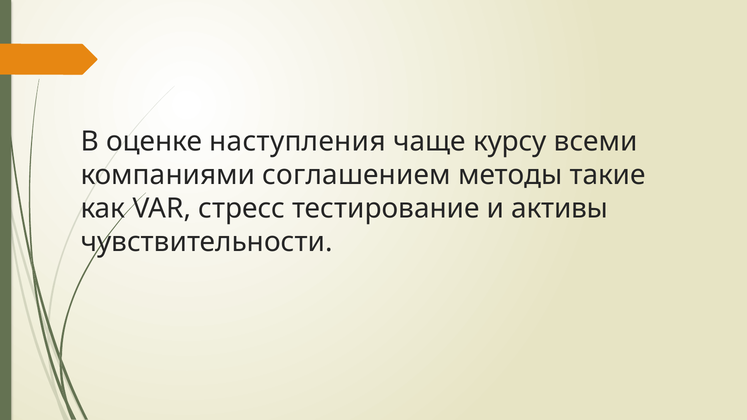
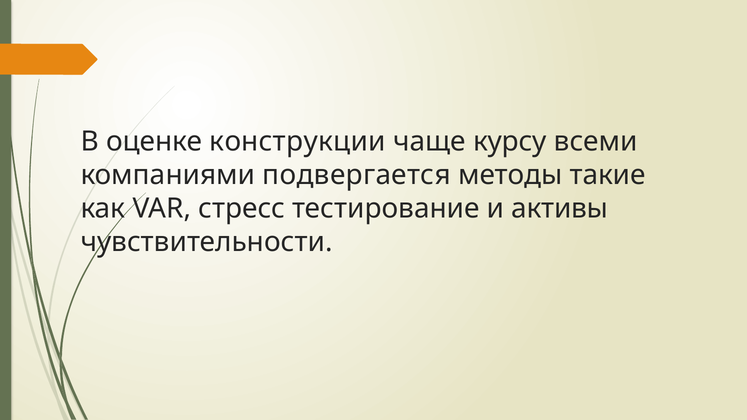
наступления: наступления -> конструкции
соглашением: соглашением -> подвергается
